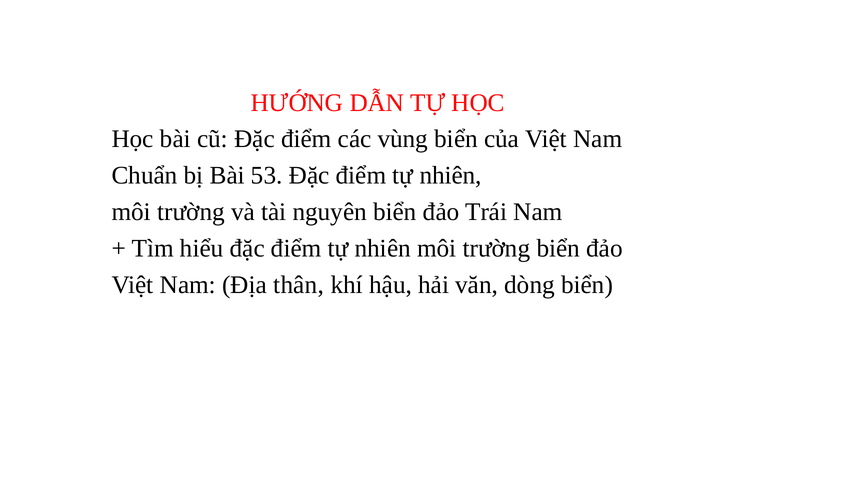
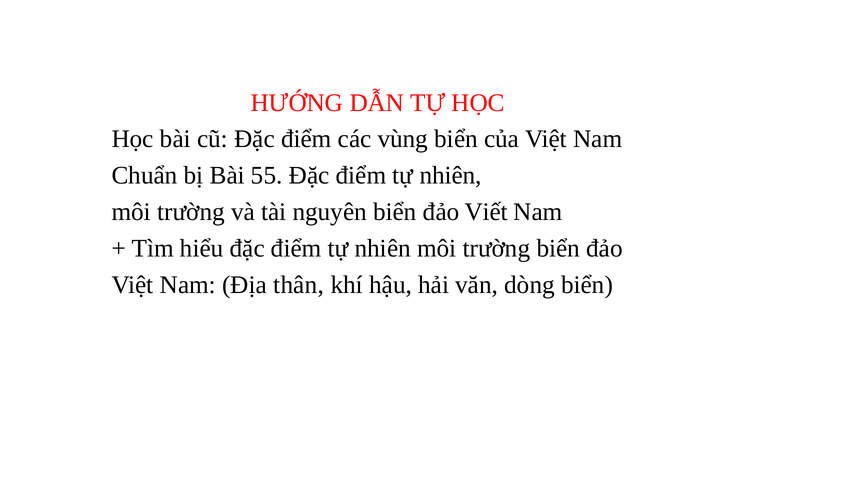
53: 53 -> 55
Trái: Trái -> Viết
